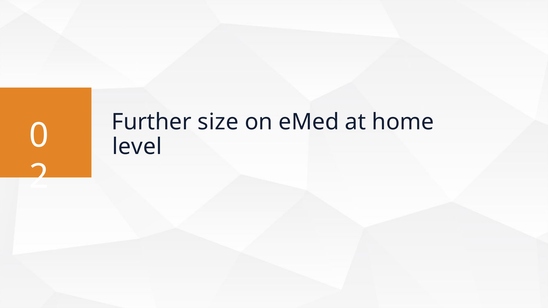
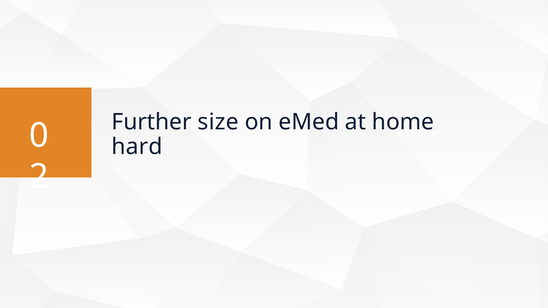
level: level -> hard
